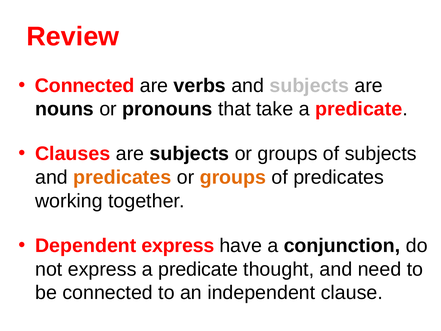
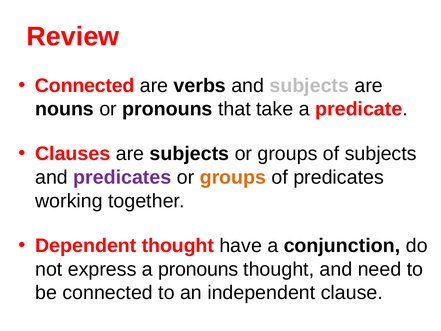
predicates at (122, 177) colour: orange -> purple
Dependent express: express -> thought
express a predicate: predicate -> pronouns
